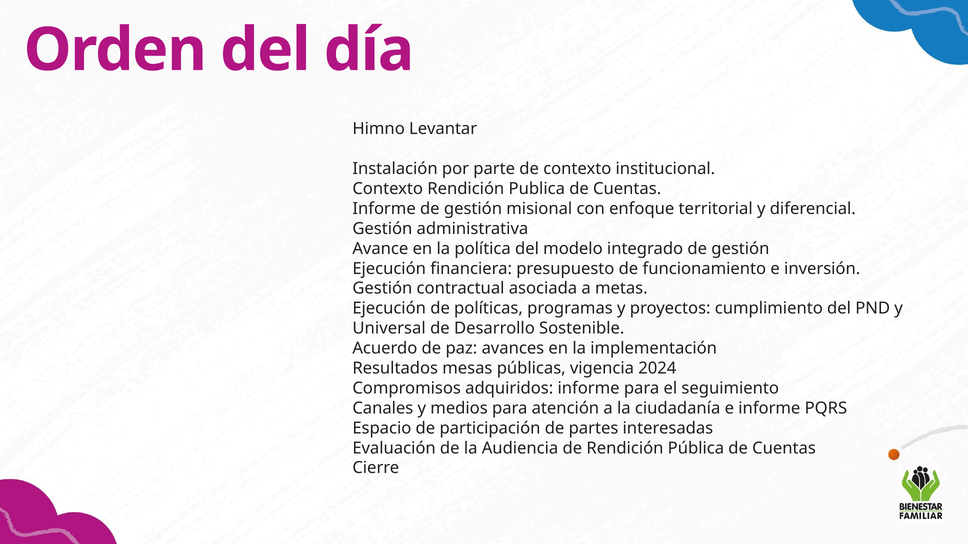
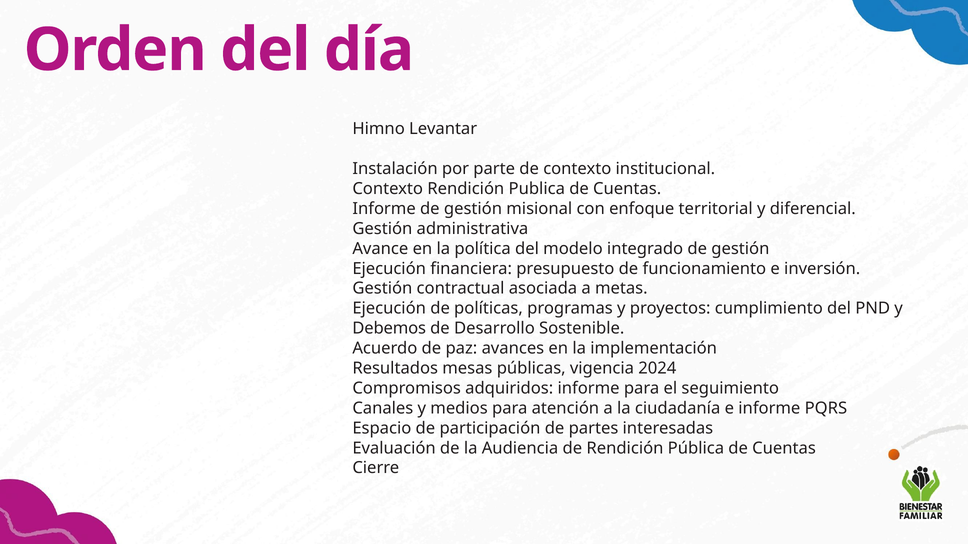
Universal: Universal -> Debemos
